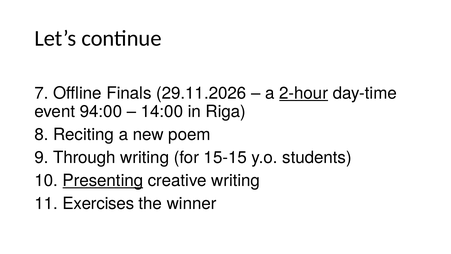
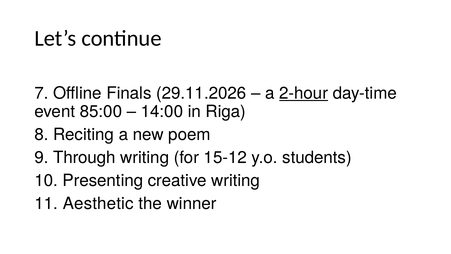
94:00: 94:00 -> 85:00
15-15: 15-15 -> 15-12
Presenting underline: present -> none
Exercises: Exercises -> Aesthetic
